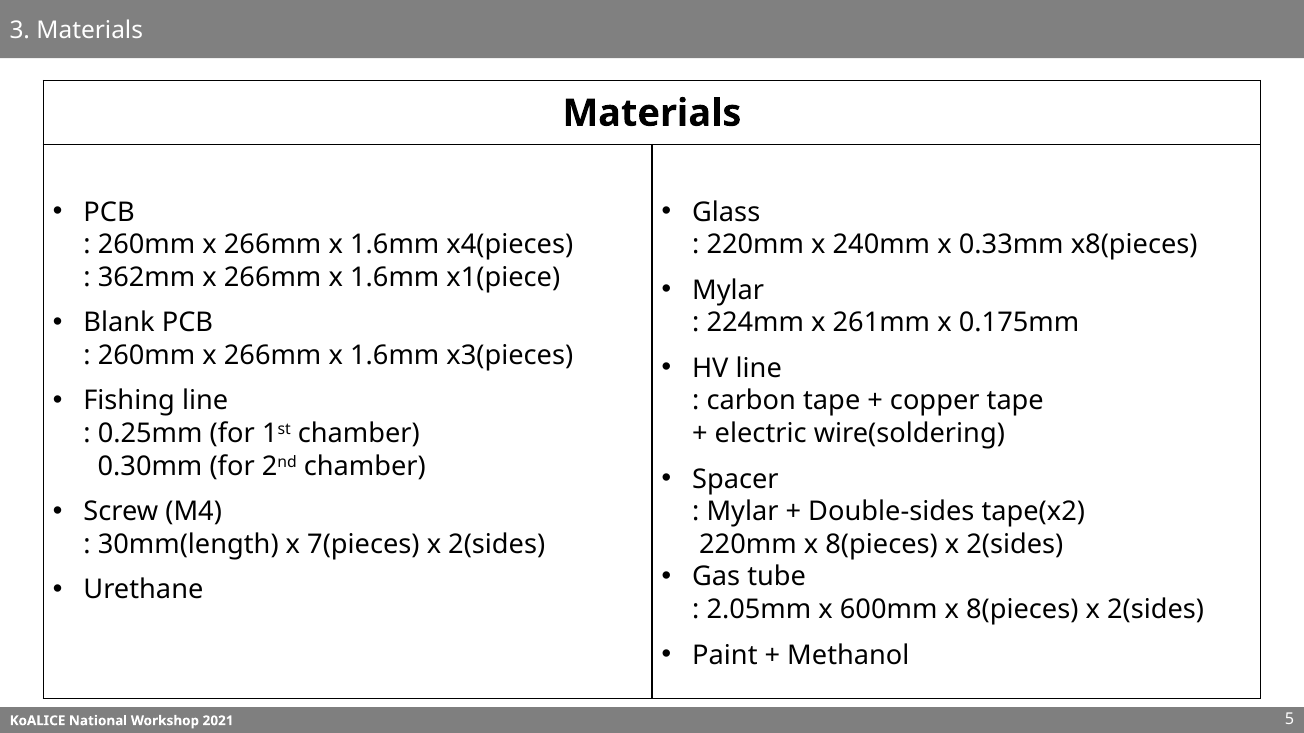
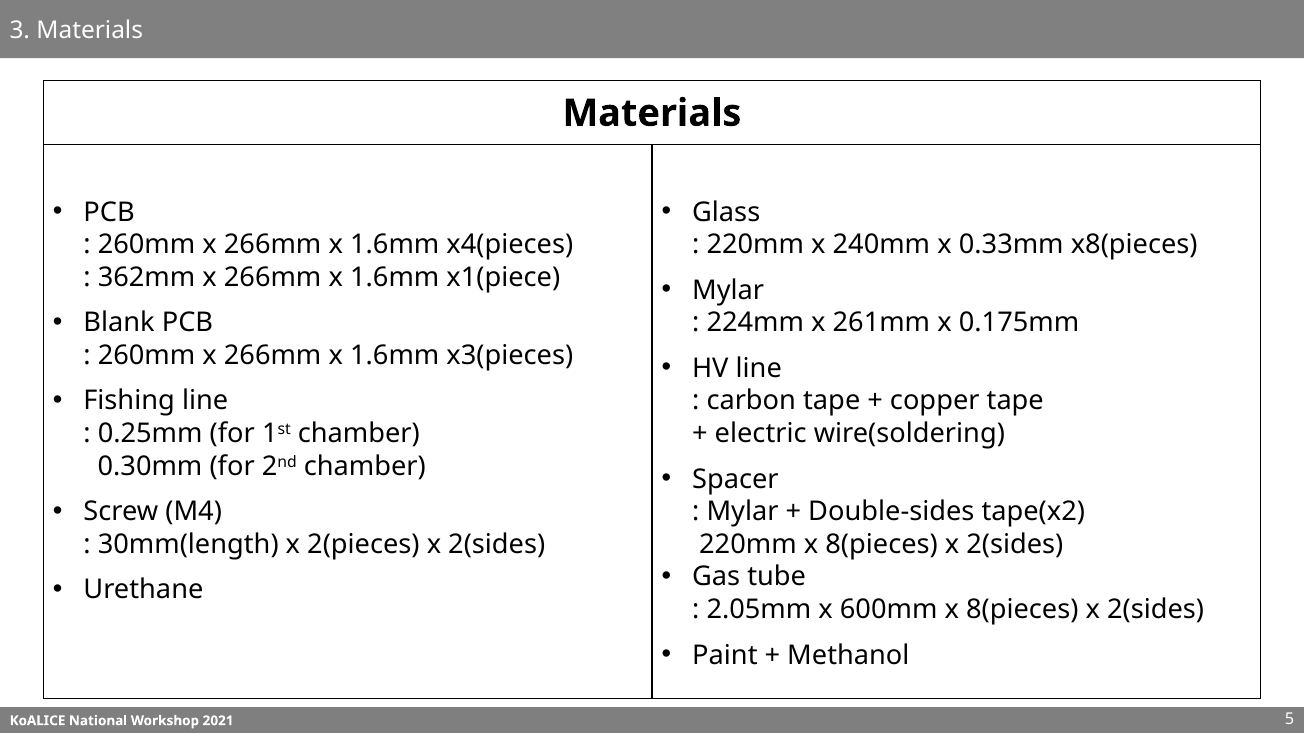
7(pieces: 7(pieces -> 2(pieces
